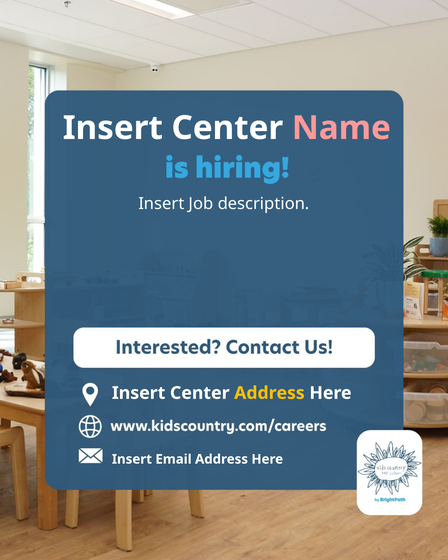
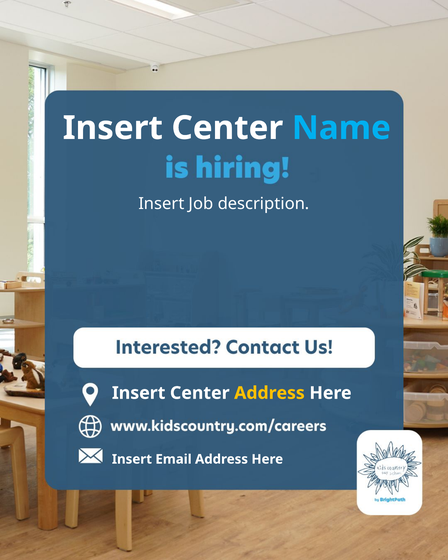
Name colour: pink -> light blue
